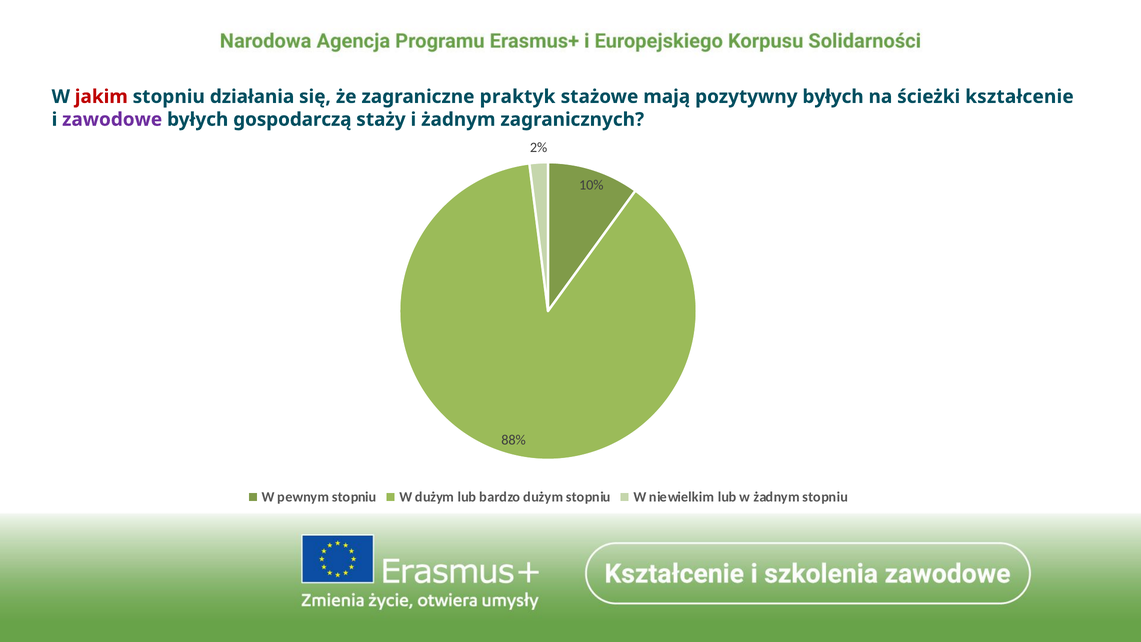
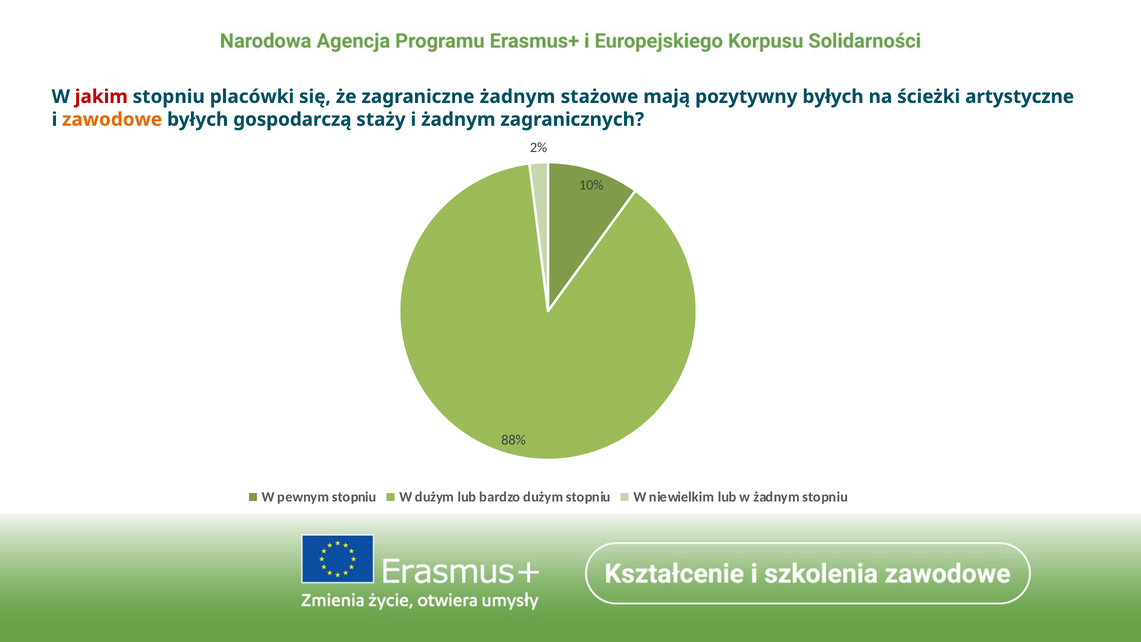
działania: działania -> placówki
zagraniczne praktyk: praktyk -> żadnym
kształcenie: kształcenie -> artystyczne
zawodowe colour: purple -> orange
